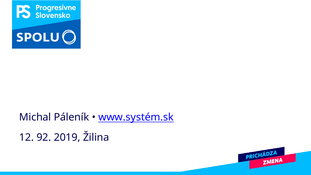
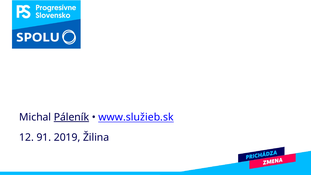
Páleník underline: none -> present
www.systém.sk: www.systém.sk -> www.služieb.sk
92: 92 -> 91
